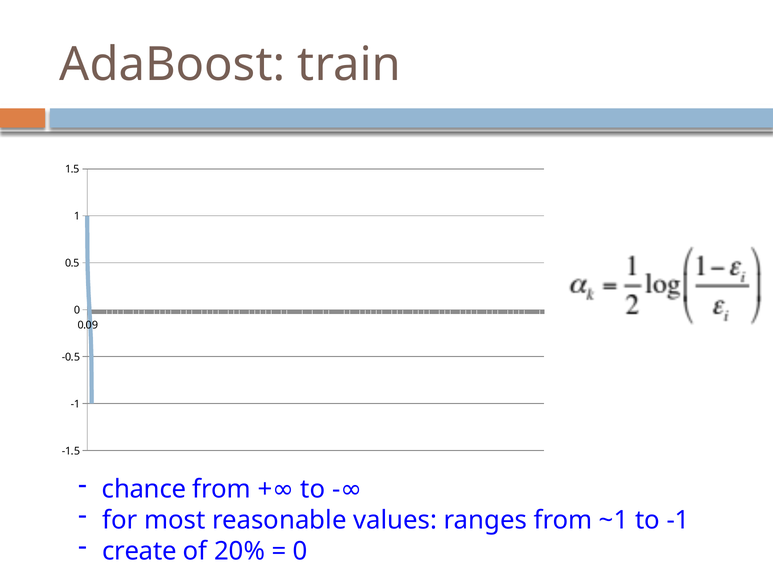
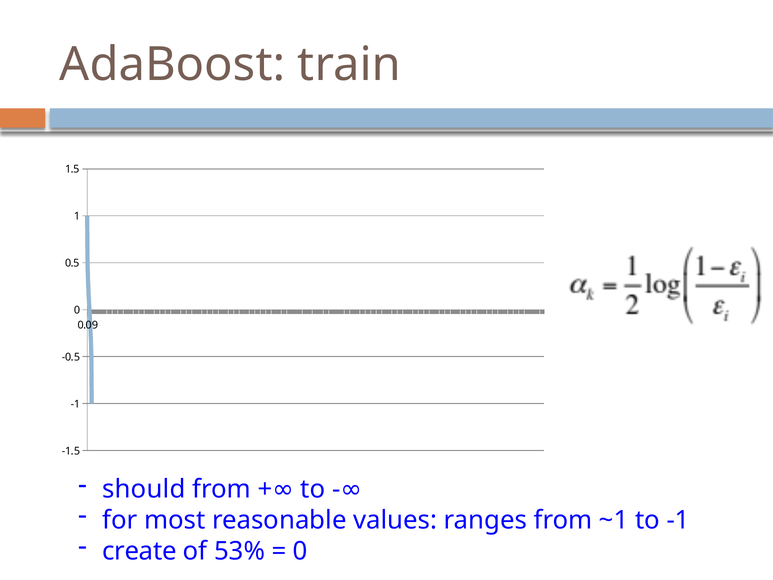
chance: chance -> should
20%: 20% -> 53%
